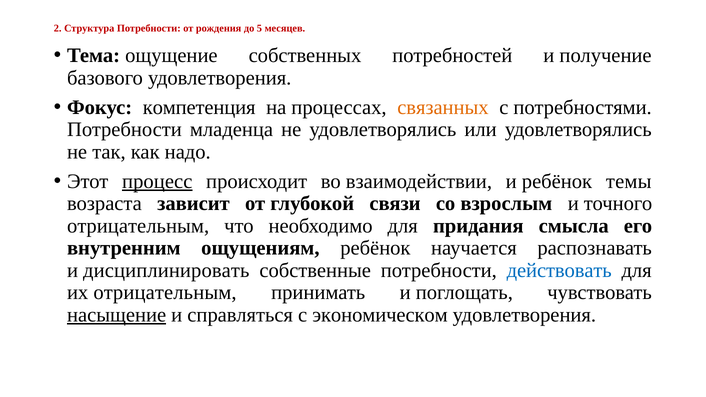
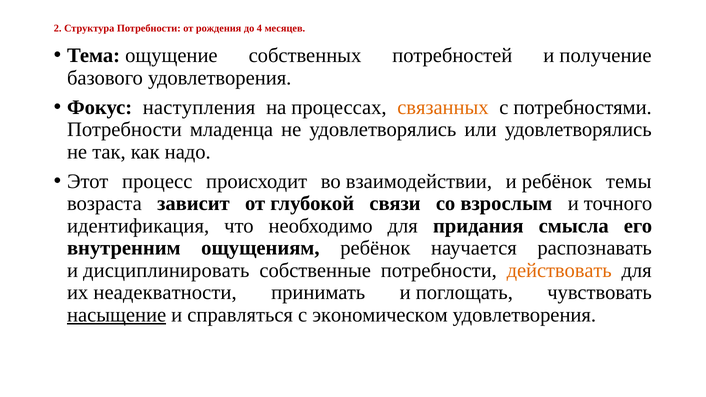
5: 5 -> 4
компетенция: компетенция -> наступления
процесс underline: present -> none
отрицательным at (138, 226): отрицательным -> идентификация
действовать colour: blue -> orange
их отрицательным: отрицательным -> неадекватности
